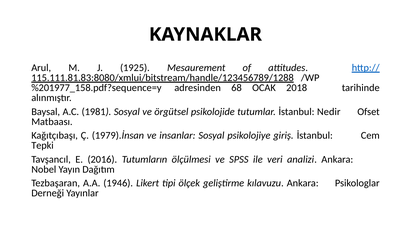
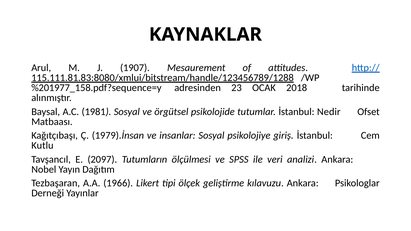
1925: 1925 -> 1907
68: 68 -> 23
Tepki: Tepki -> Kutlu
2016: 2016 -> 2097
1946: 1946 -> 1966
